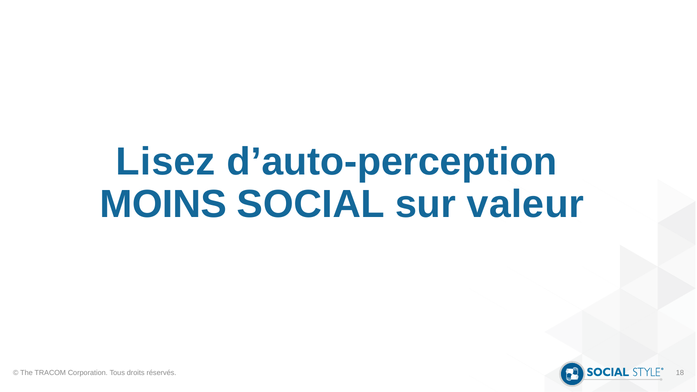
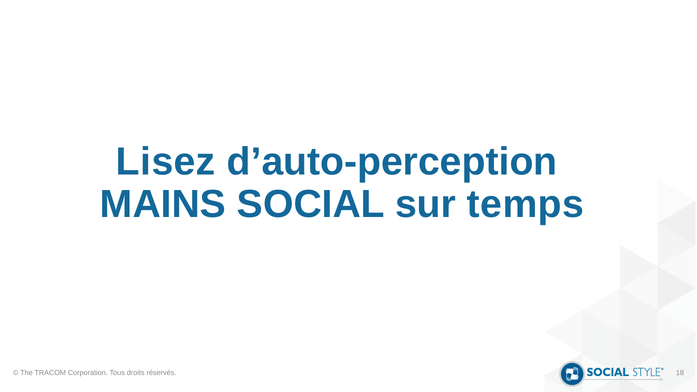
MOINS: MOINS -> MAINS
valeur: valeur -> temps
